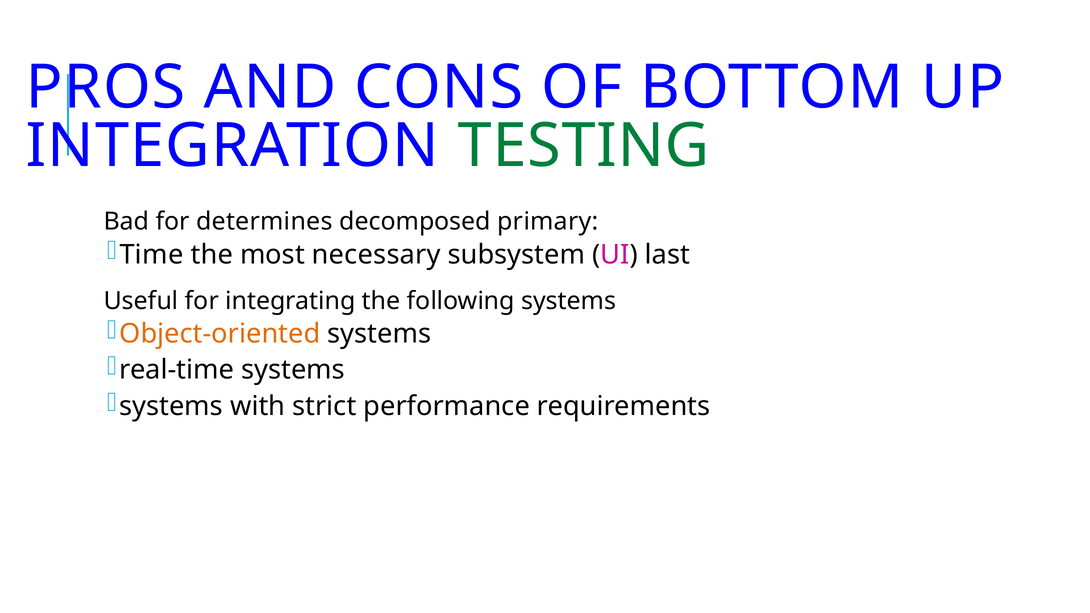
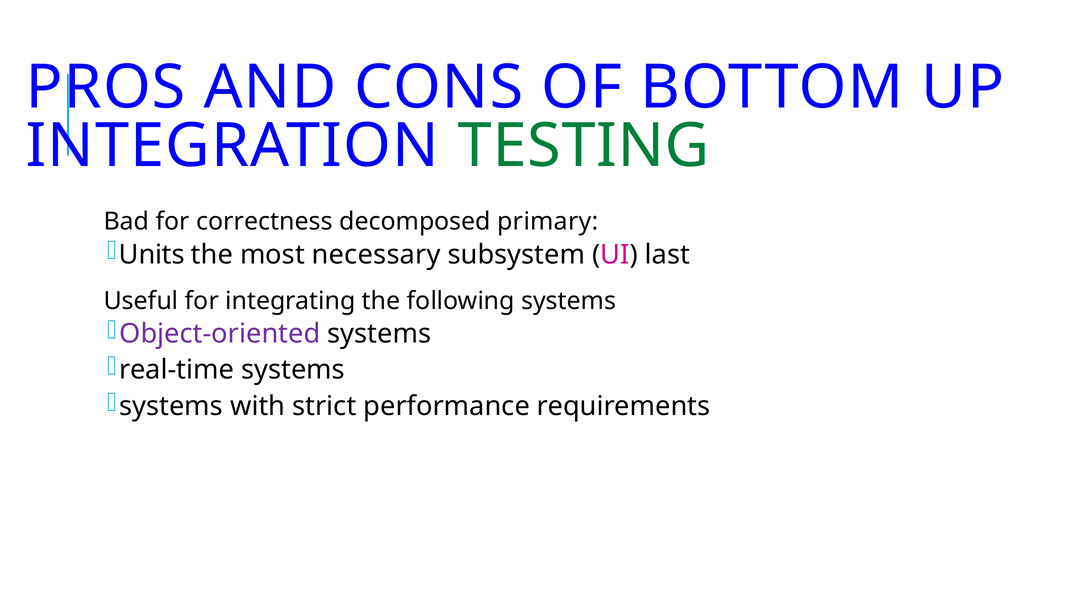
determines: determines -> correctness
Time: Time -> Units
Object-oriented colour: orange -> purple
